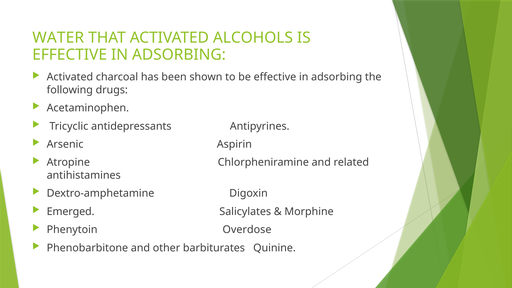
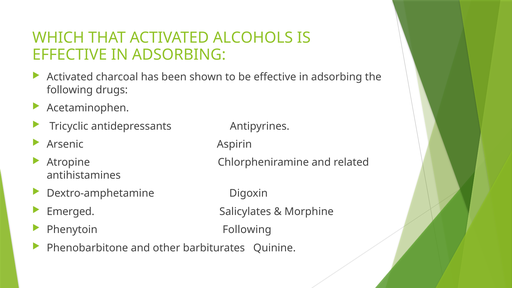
WATER: WATER -> WHICH
Phenytoin Overdose: Overdose -> Following
